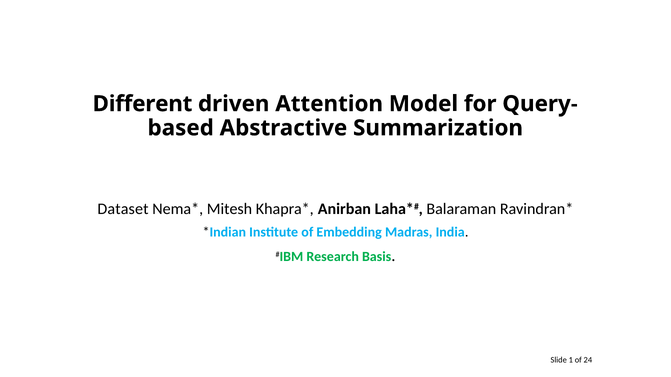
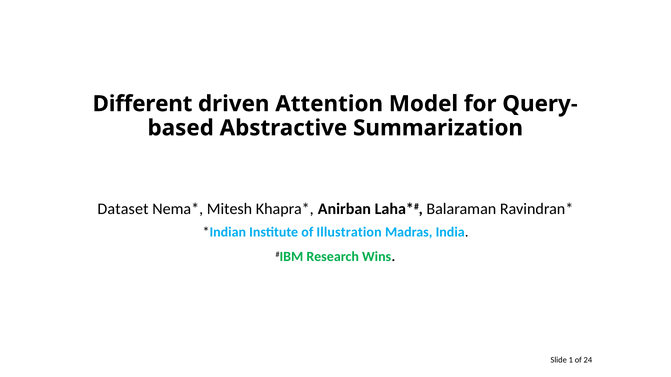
Embedding: Embedding -> Illustration
Basis: Basis -> Wins
